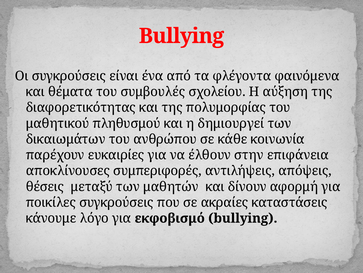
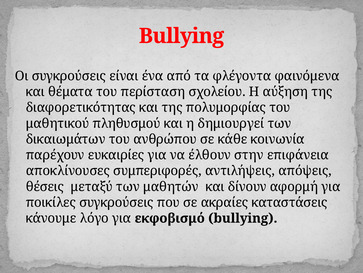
συμβουλές: συμβουλές -> περίσταση
